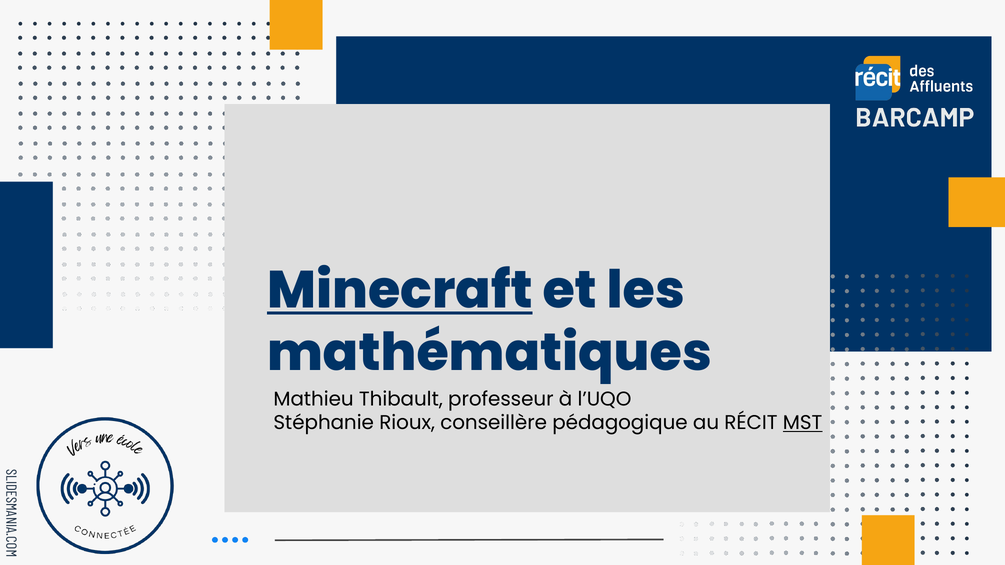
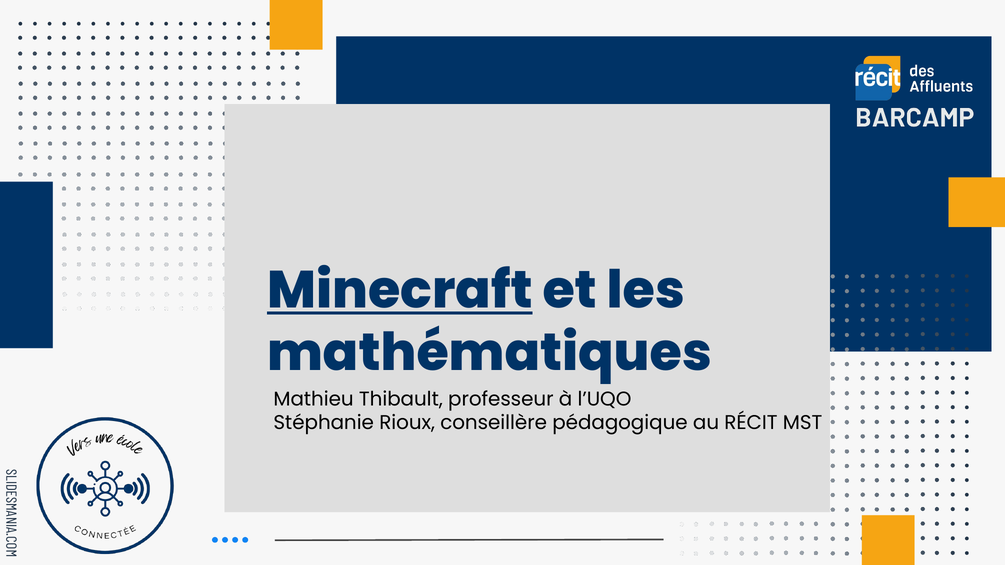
MST underline: present -> none
